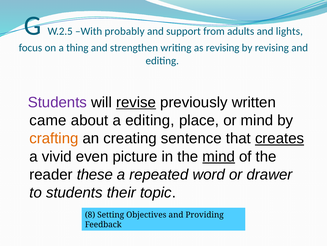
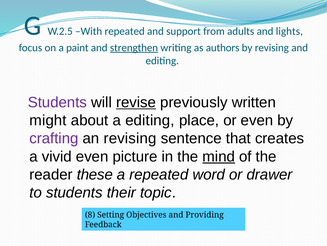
With probably: probably -> repeated
thing: thing -> paint
strengthen underline: none -> present
as revising: revising -> authors
came: came -> might
or mind: mind -> even
crafting colour: orange -> purple
an creating: creating -> revising
creates underline: present -> none
